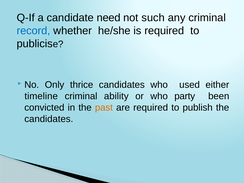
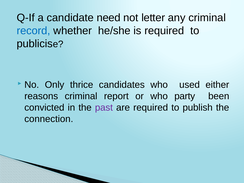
such: such -> letter
timeline: timeline -> reasons
ability: ability -> report
past colour: orange -> purple
candidates at (49, 119): candidates -> connection
